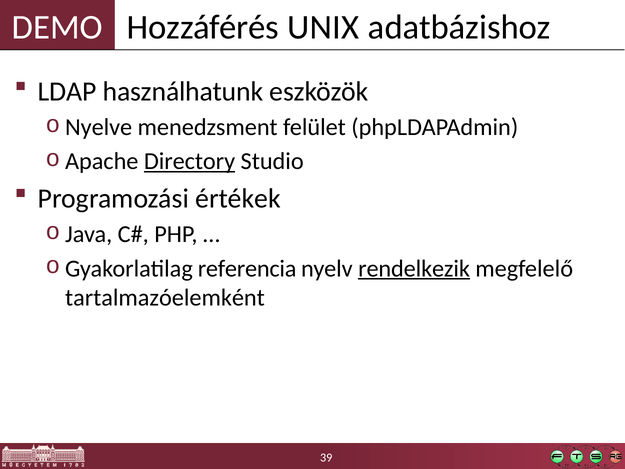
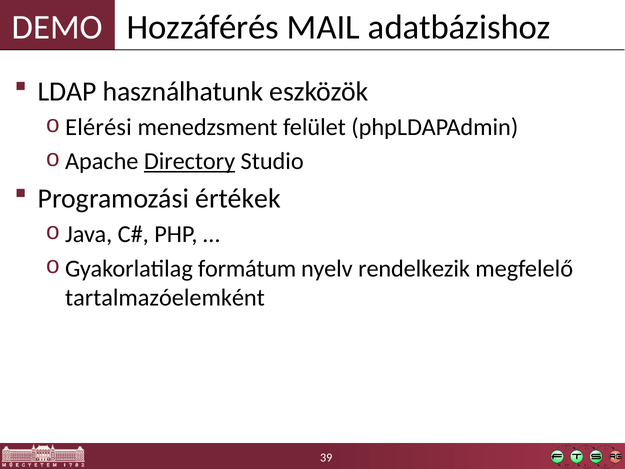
UNIX: UNIX -> MAIL
Nyelve: Nyelve -> Elérési
referencia: referencia -> formátum
rendelkezik underline: present -> none
